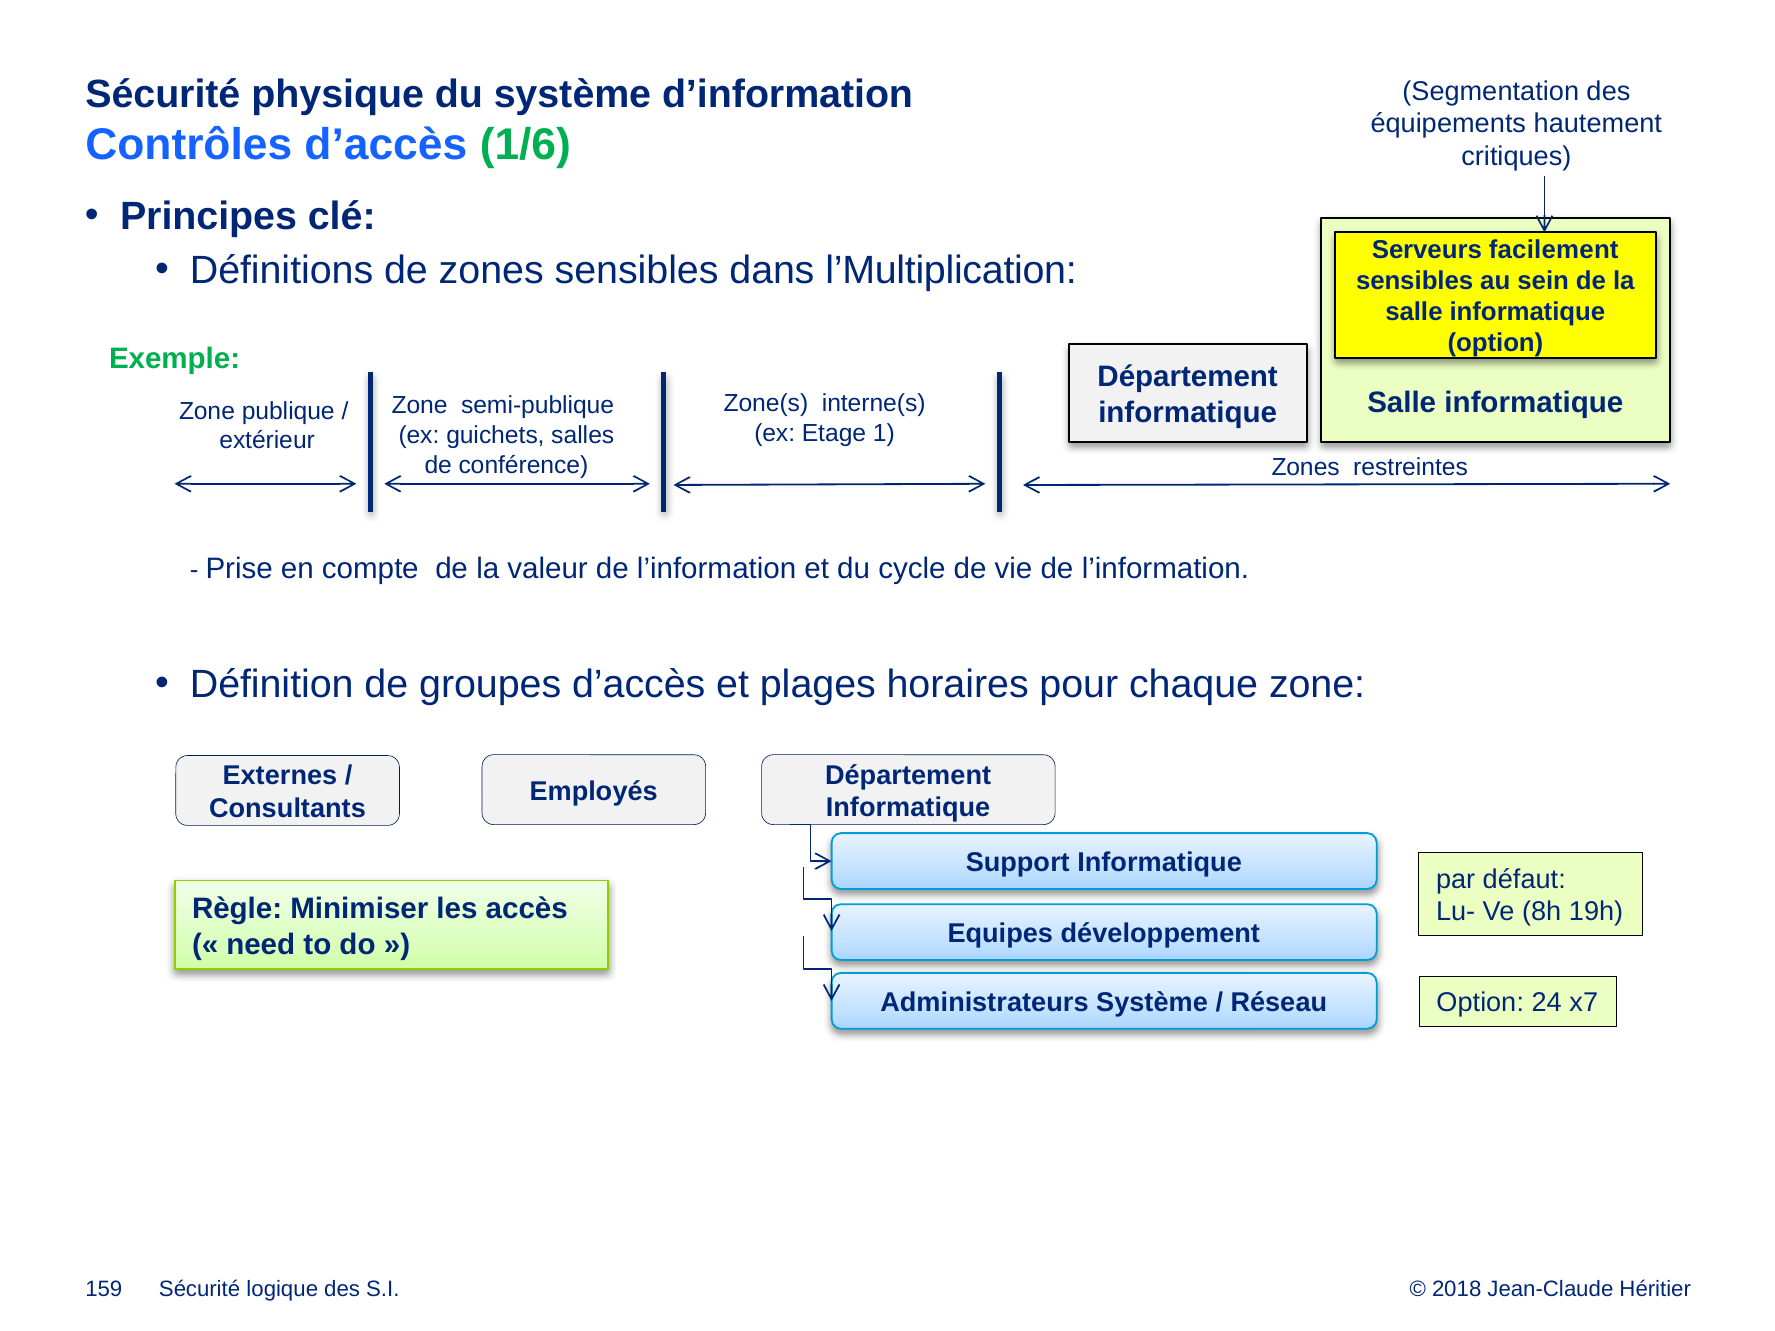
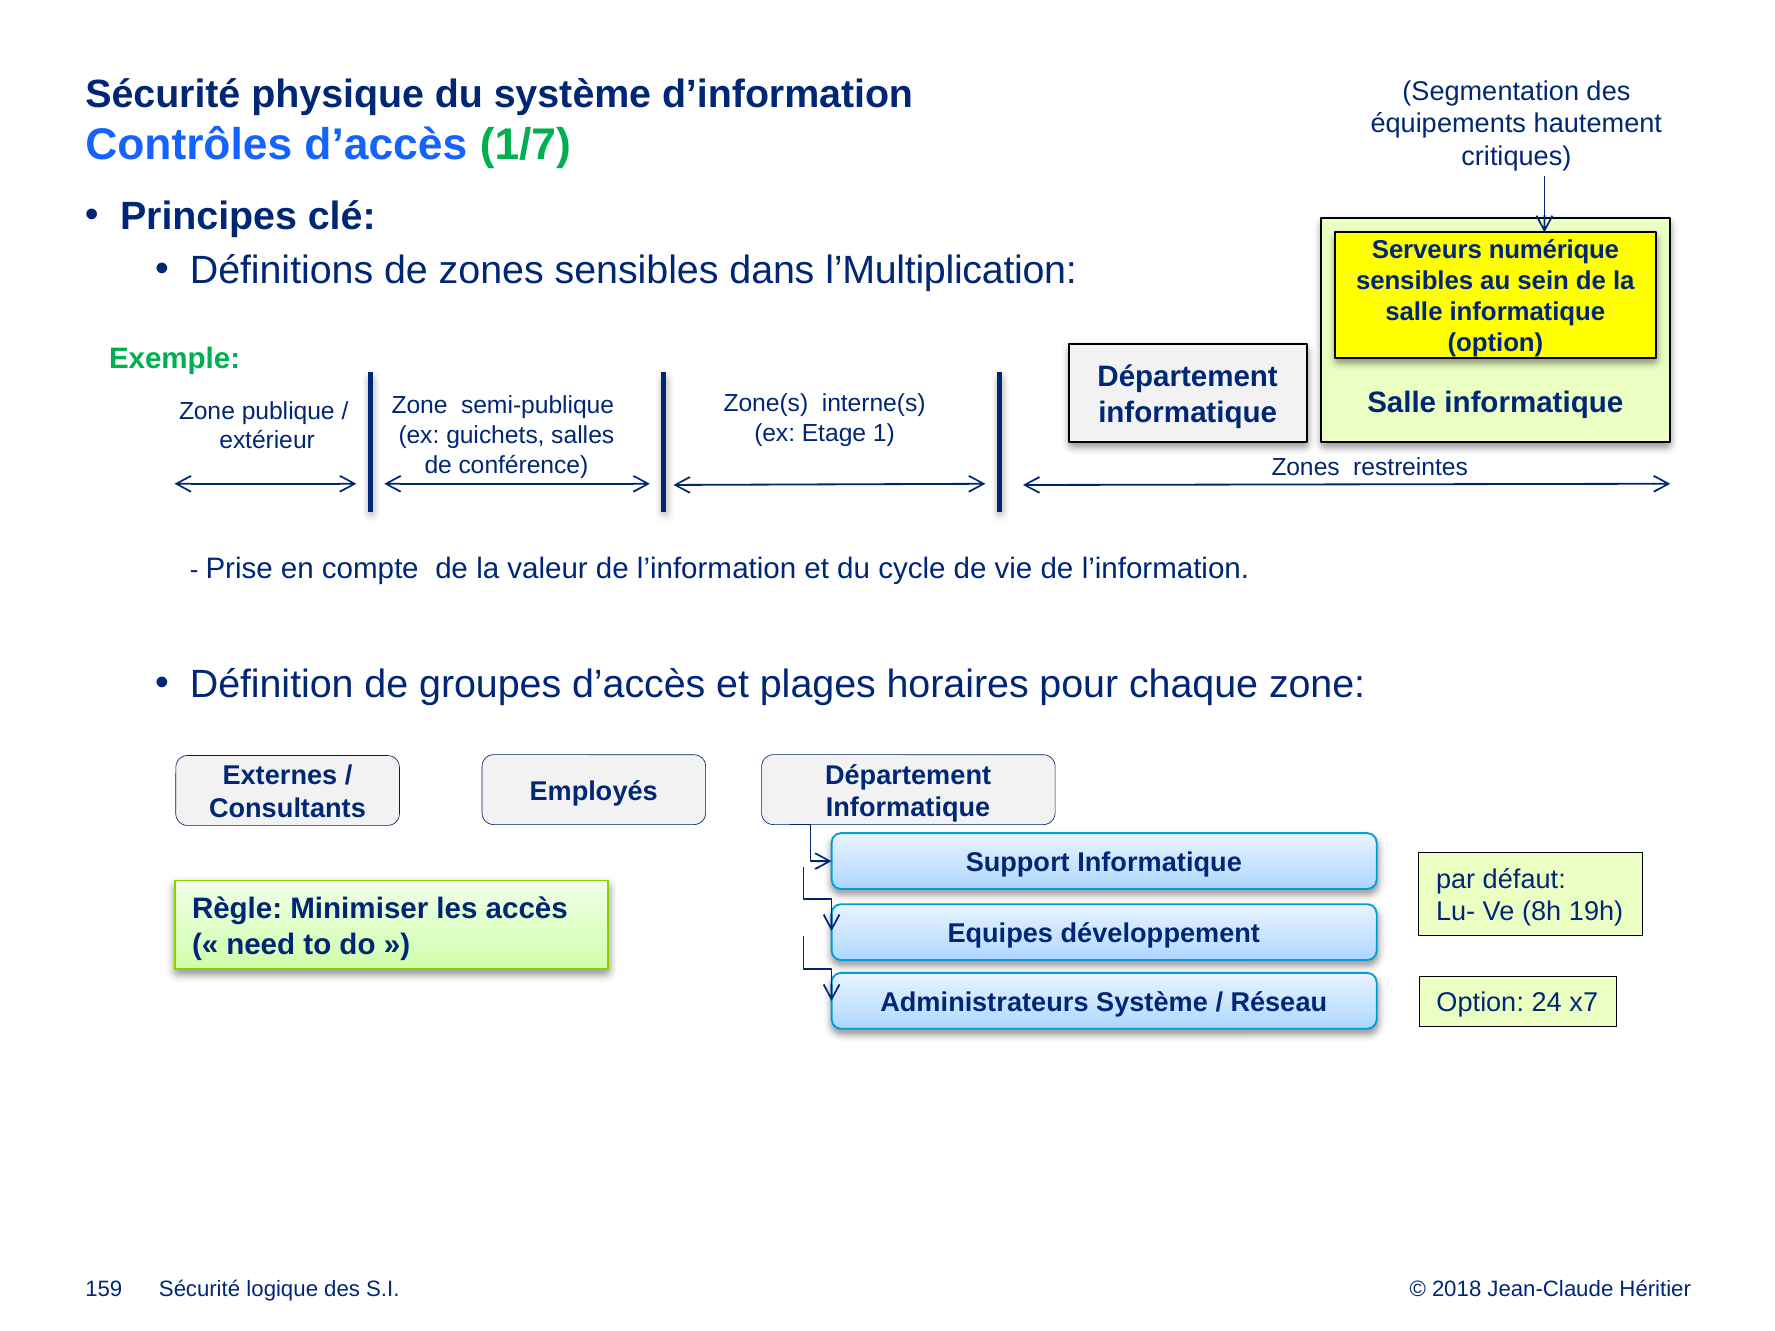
1/6: 1/6 -> 1/7
facilement: facilement -> numérique
